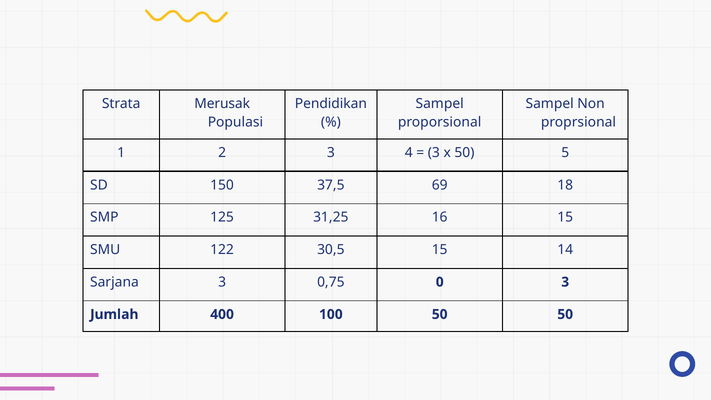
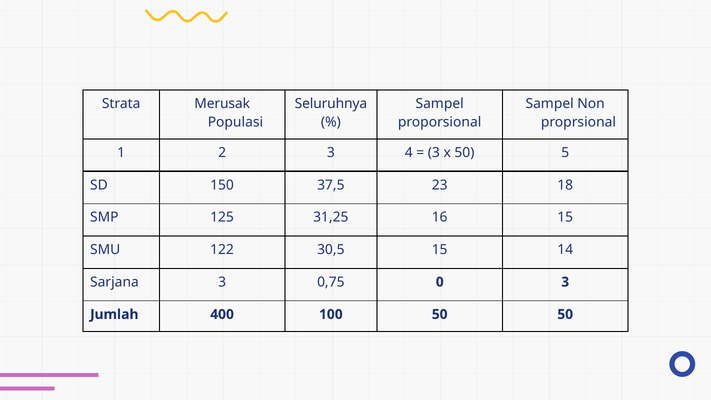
Pendidikan: Pendidikan -> Seluruhnya
69: 69 -> 23
